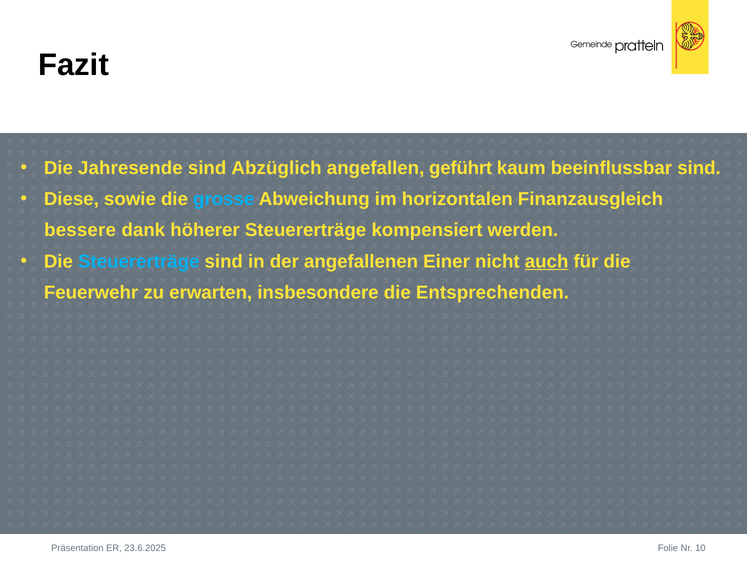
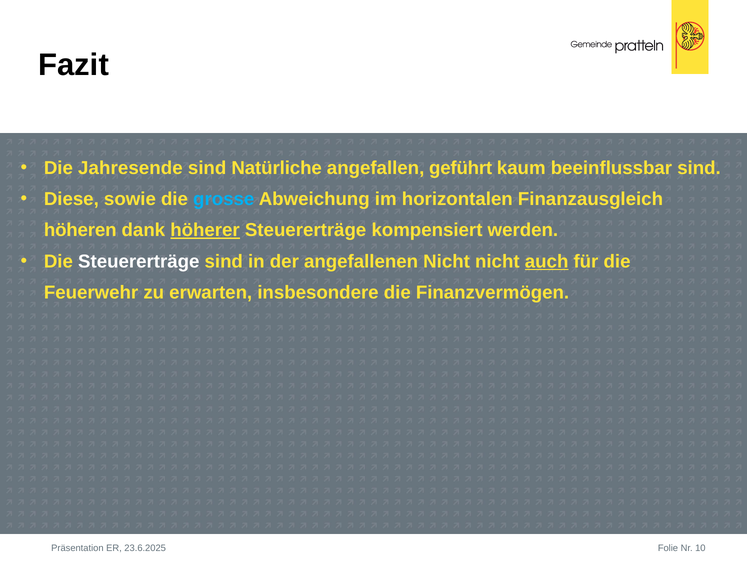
Abzüglich: Abzüglich -> Natürliche
bessere: bessere -> höheren
höherer underline: none -> present
Steuererträge at (139, 261) colour: light blue -> white
angefallenen Einer: Einer -> Nicht
Entsprechenden: Entsprechenden -> Finanzvermögen
